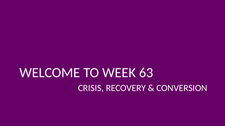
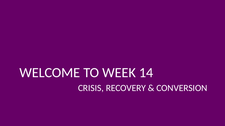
63: 63 -> 14
